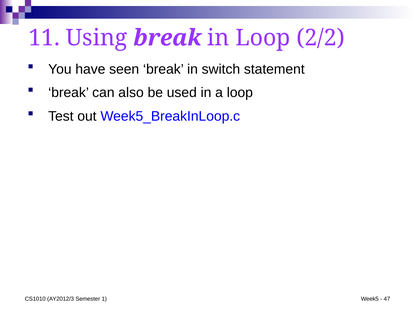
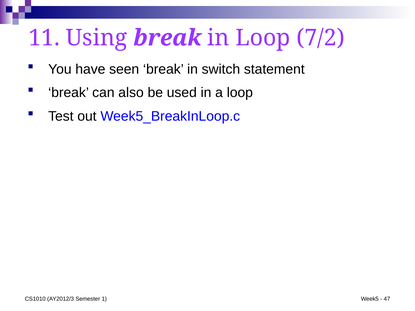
2/2: 2/2 -> 7/2
